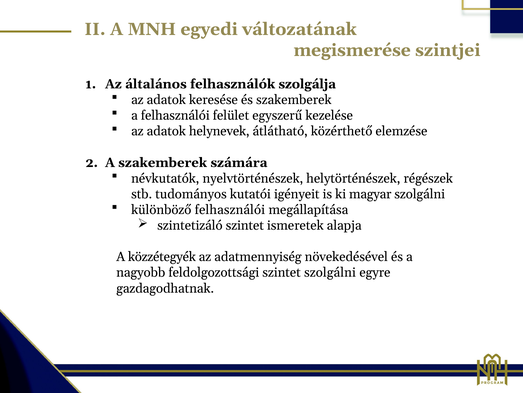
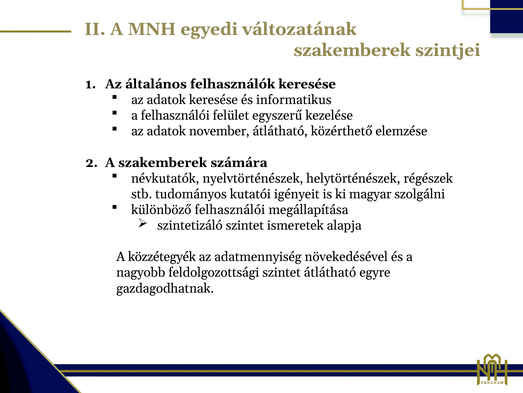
megismerése at (352, 50): megismerése -> szakemberek
felhasználók szolgálja: szolgálja -> keresése
és szakemberek: szakemberek -> informatikus
helynevek: helynevek -> november
szintet szolgálni: szolgálni -> átlátható
